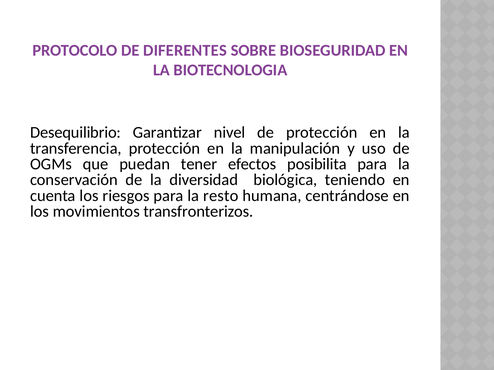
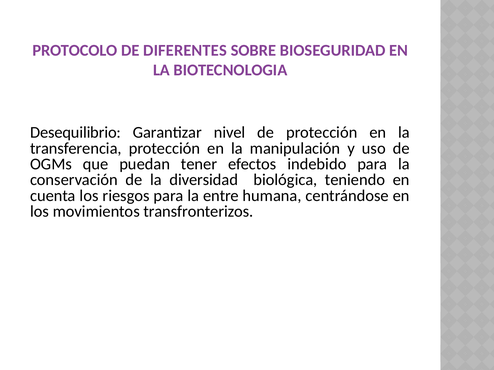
posibilita: posibilita -> indebido
resto: resto -> entre
